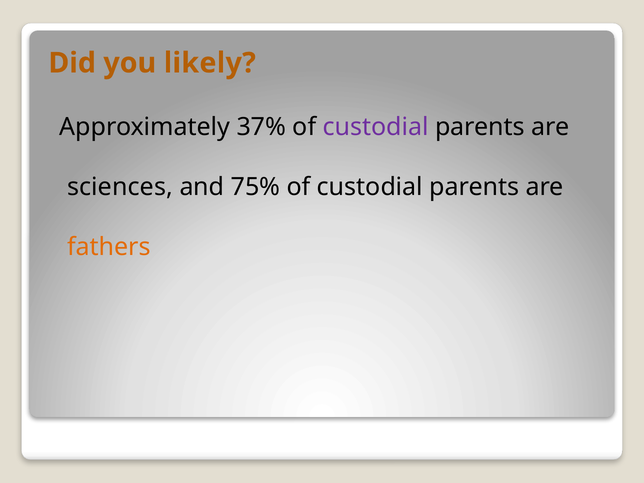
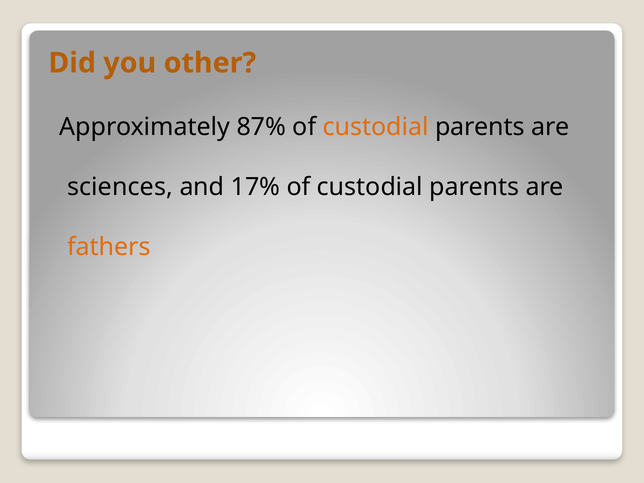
likely: likely -> other
37%: 37% -> 87%
custodial at (376, 127) colour: purple -> orange
75%: 75% -> 17%
